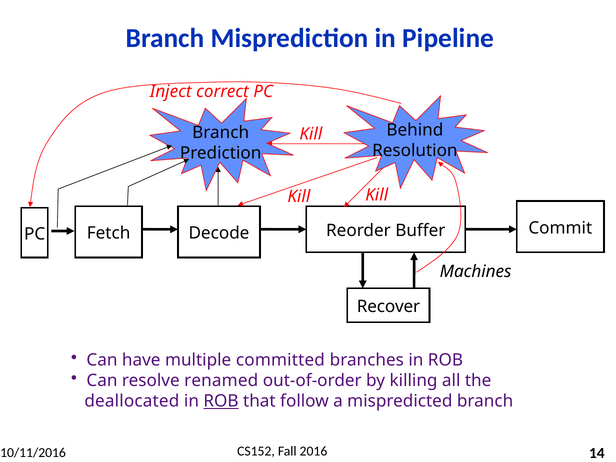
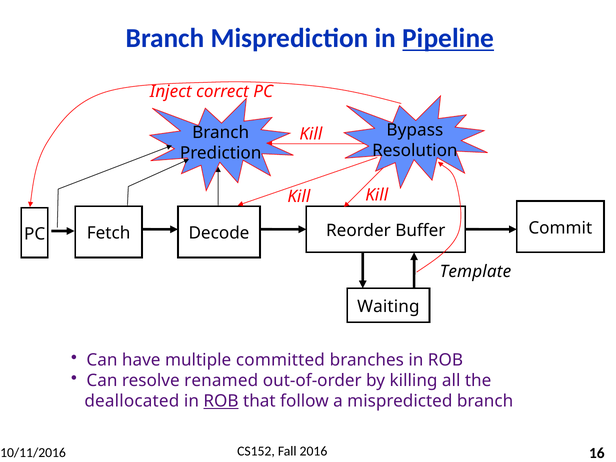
Pipeline underline: none -> present
Behind: Behind -> Bypass
Machines: Machines -> Template
Recover: Recover -> Waiting
14: 14 -> 16
